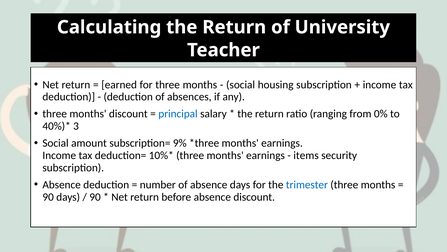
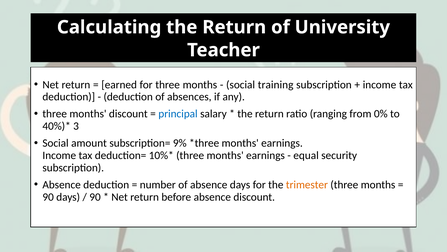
housing: housing -> training
items: items -> equal
trimester colour: blue -> orange
